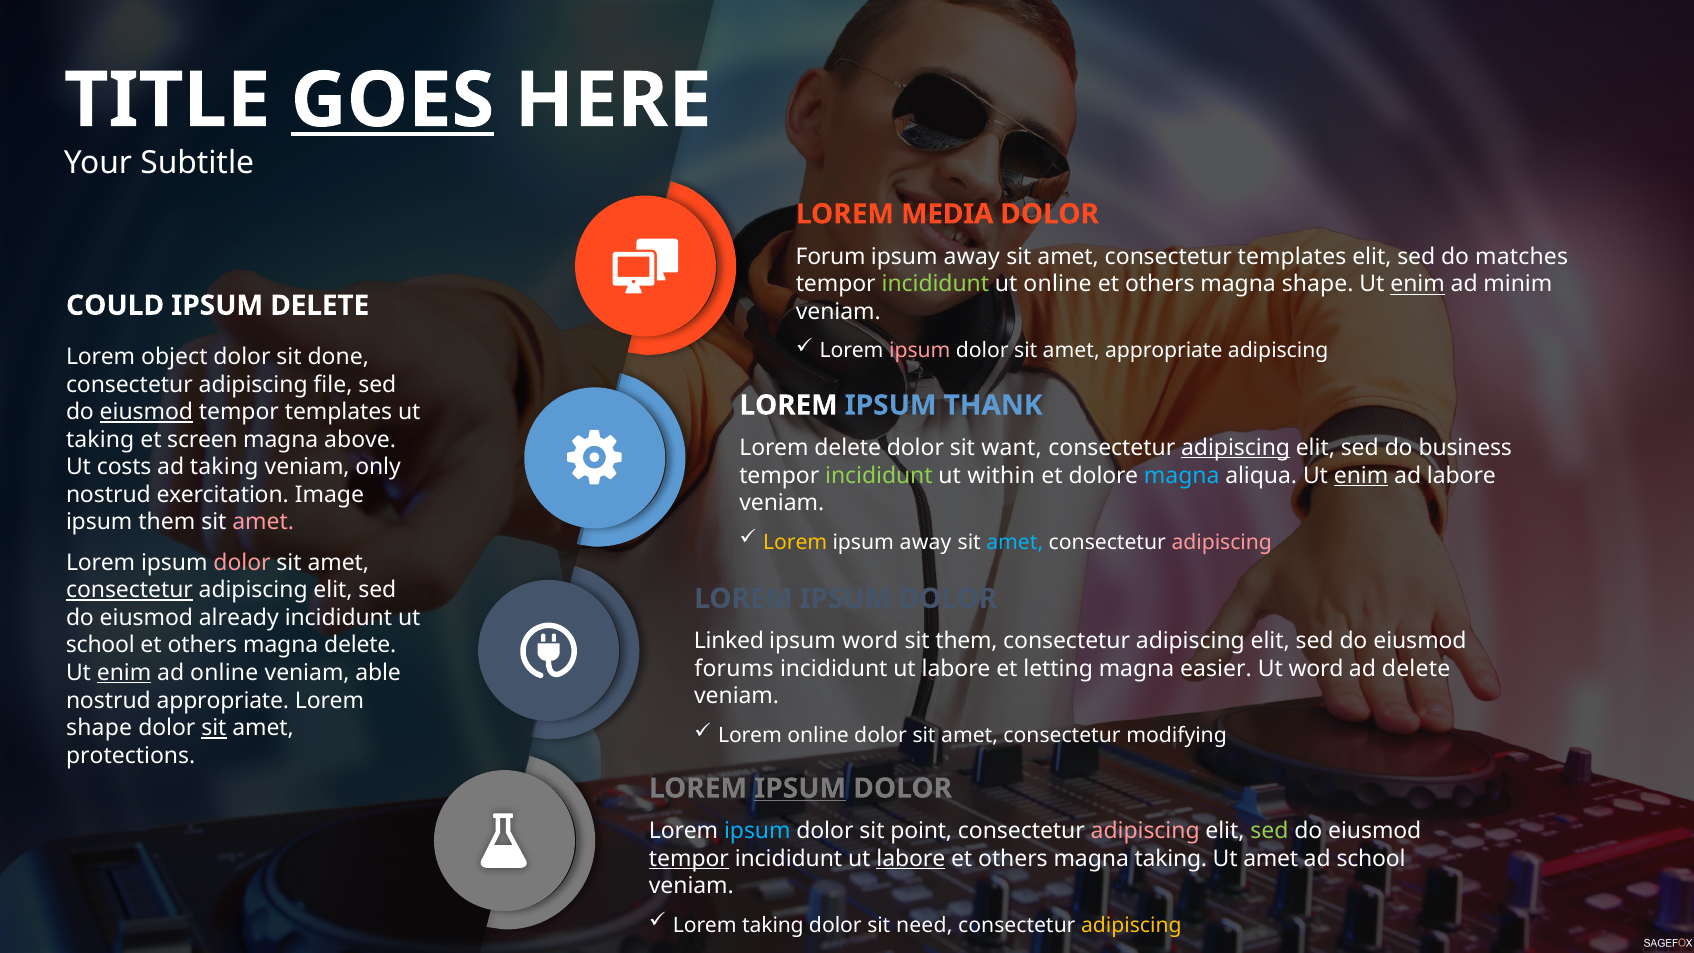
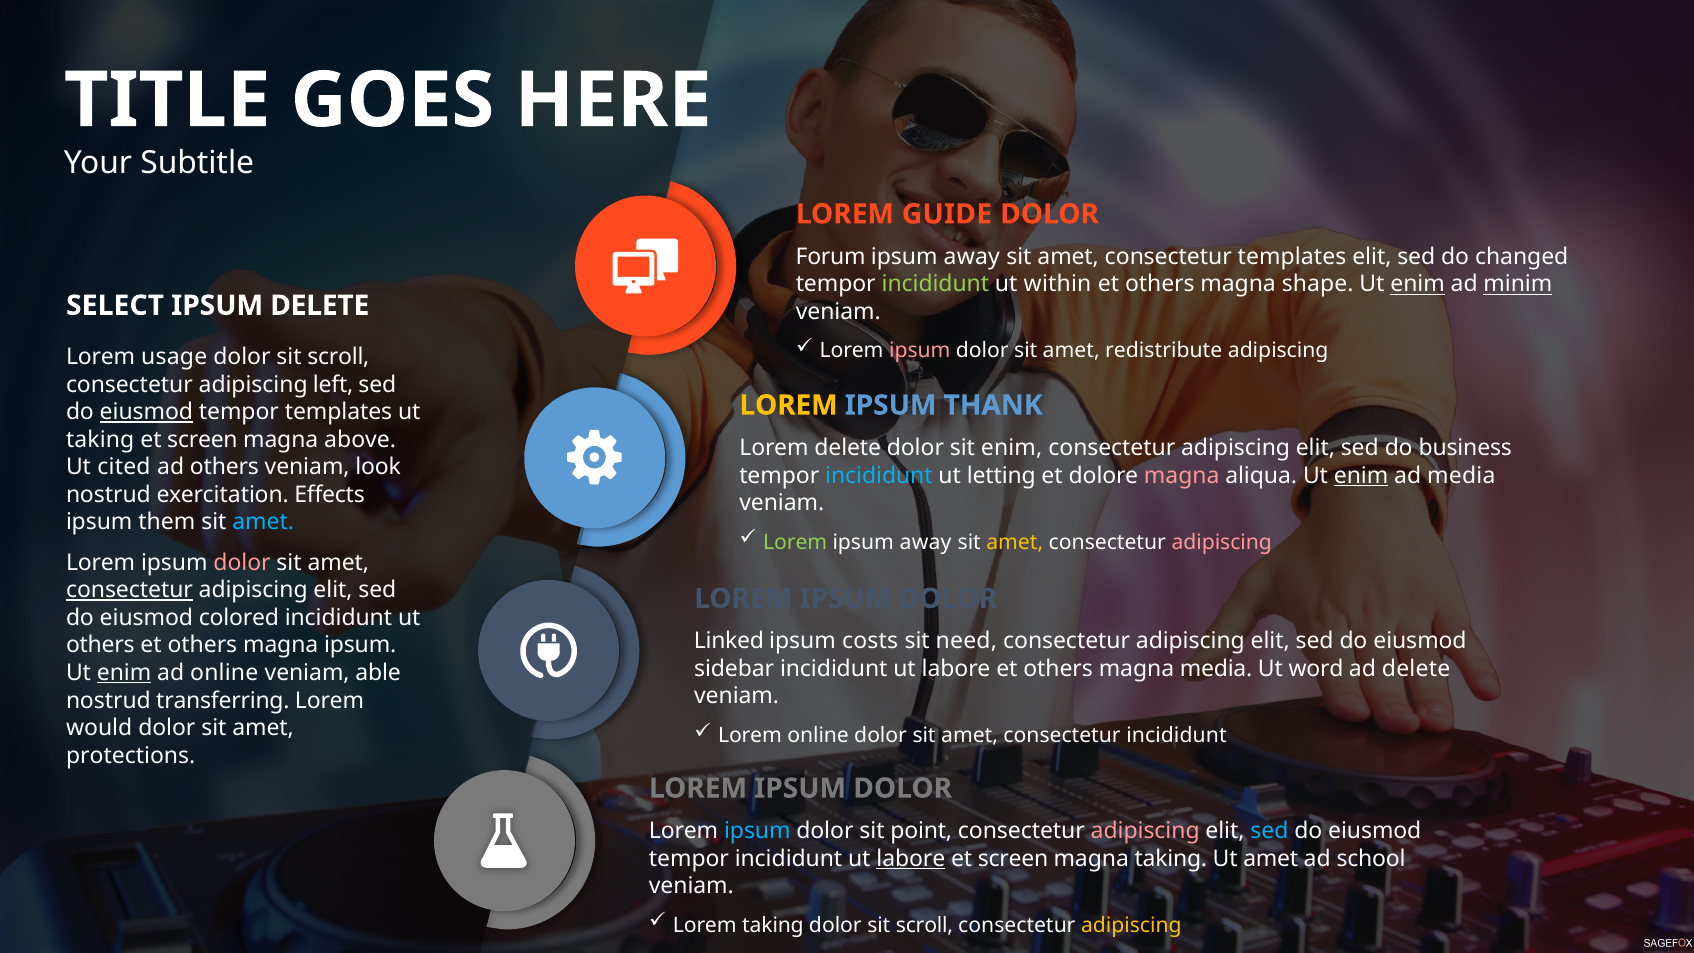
GOES underline: present -> none
MEDIA: MEDIA -> GUIDE
matches: matches -> changed
ut online: online -> within
minim underline: none -> present
COULD: COULD -> SELECT
amet appropriate: appropriate -> redistribute
object: object -> usage
done at (338, 357): done -> scroll
file: file -> left
LOREM at (789, 405) colour: white -> yellow
sit want: want -> enim
adipiscing at (1236, 448) underline: present -> none
costs: costs -> cited
ad taking: taking -> others
only: only -> look
incididunt at (879, 475) colour: light green -> light blue
within: within -> letting
magna at (1182, 475) colour: light blue -> pink
ad labore: labore -> media
Image: Image -> Effects
amet at (263, 522) colour: pink -> light blue
Lorem at (795, 542) colour: yellow -> light green
amet at (1015, 542) colour: light blue -> yellow
already: already -> colored
ipsum word: word -> costs
sit them: them -> need
school at (100, 645): school -> others
magna delete: delete -> ipsum
forums: forums -> sidebar
labore et letting: letting -> others
magna easier: easier -> media
nostrud appropriate: appropriate -> transferring
shape at (99, 728): shape -> would
sit at (214, 728) underline: present -> none
consectetur modifying: modifying -> incididunt
IPSUM at (800, 788) underline: present -> none
sed at (1269, 831) colour: light green -> light blue
tempor at (689, 858) underline: present -> none
others at (1013, 858): others -> screen
need at (924, 925): need -> scroll
